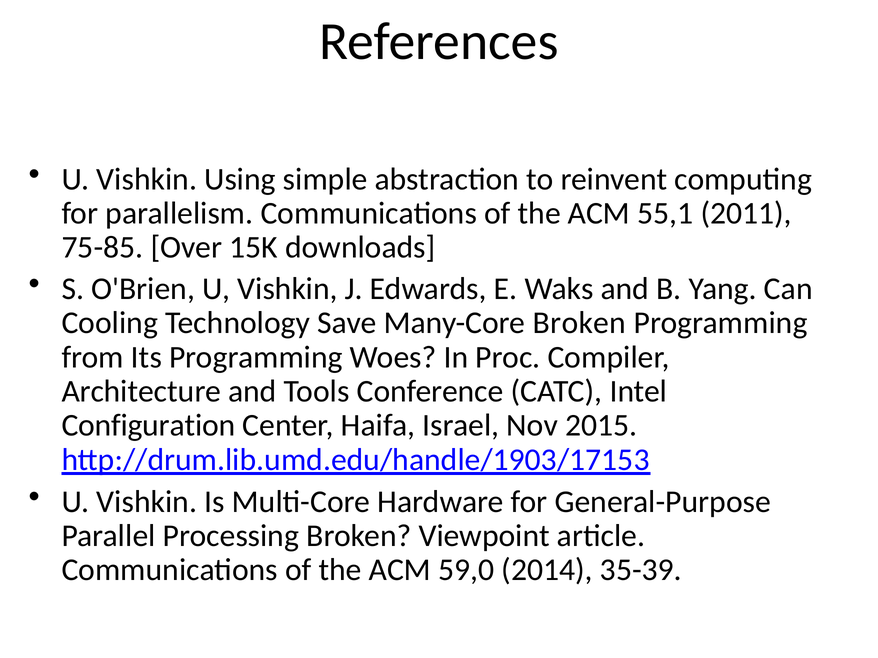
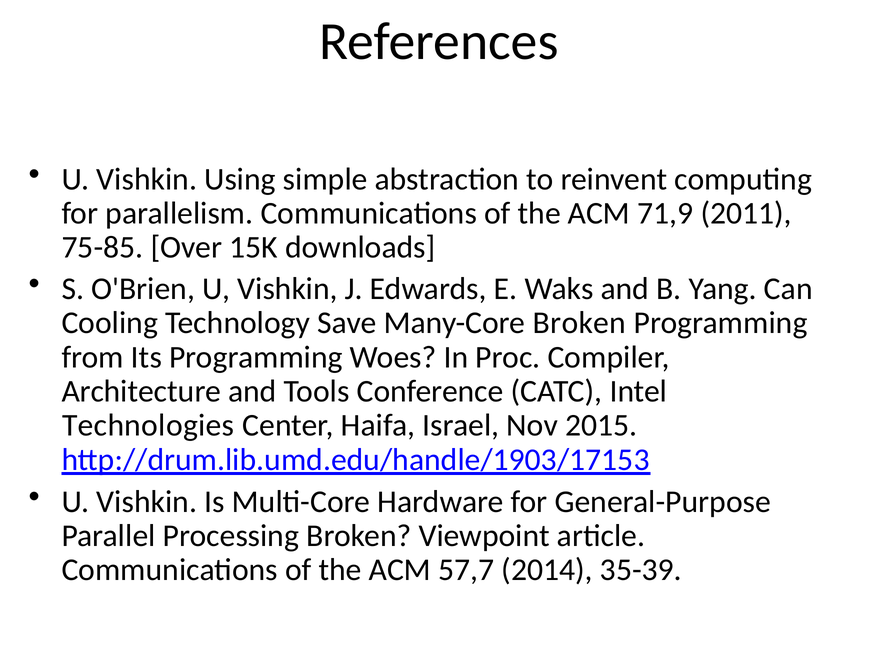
55,1: 55,1 -> 71,9
Configuration: Configuration -> Technologies
59,0: 59,0 -> 57,7
